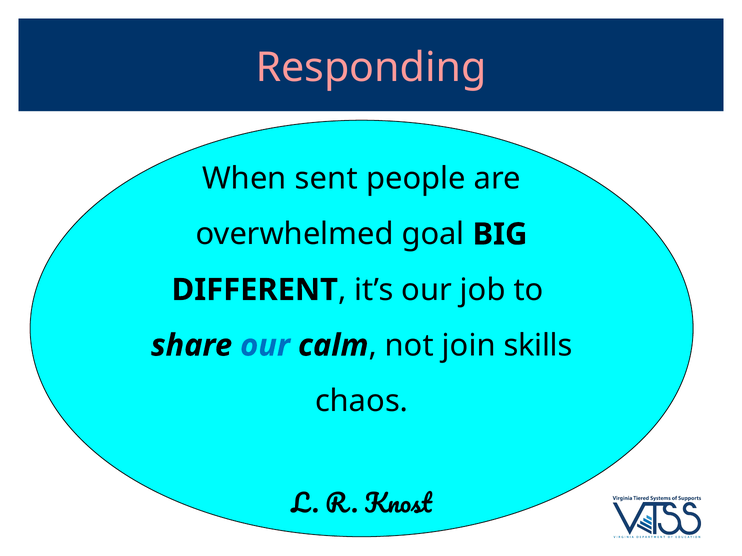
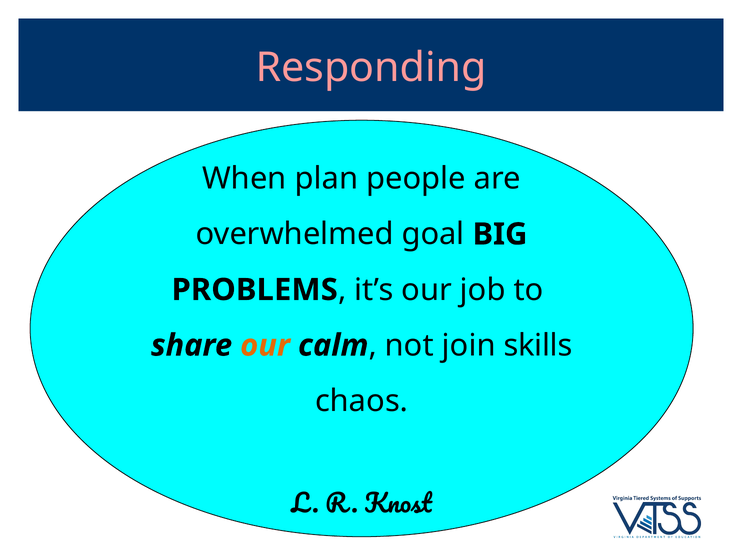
sent: sent -> plan
DIFFERENT: DIFFERENT -> PROBLEMS
our at (265, 346) colour: blue -> orange
